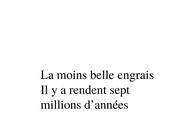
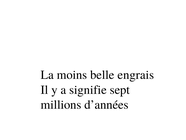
rendent: rendent -> signifie
